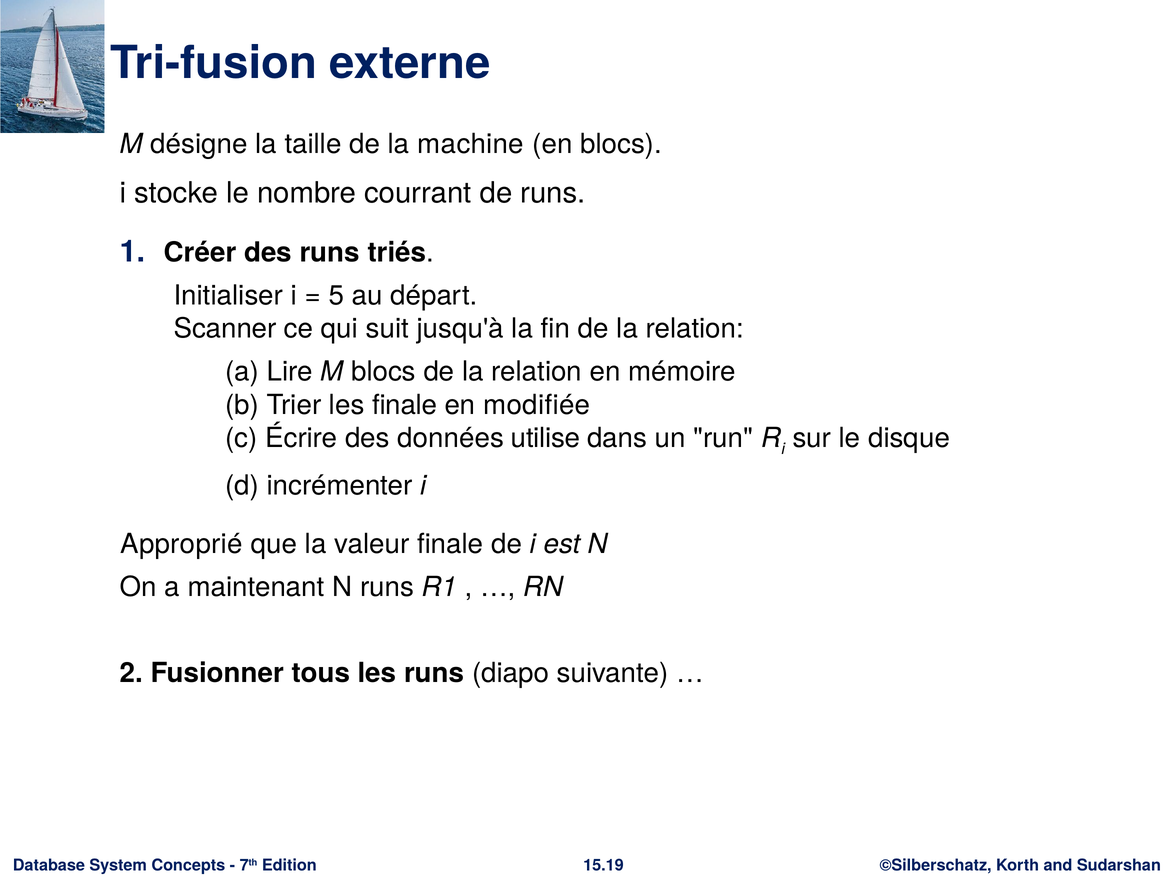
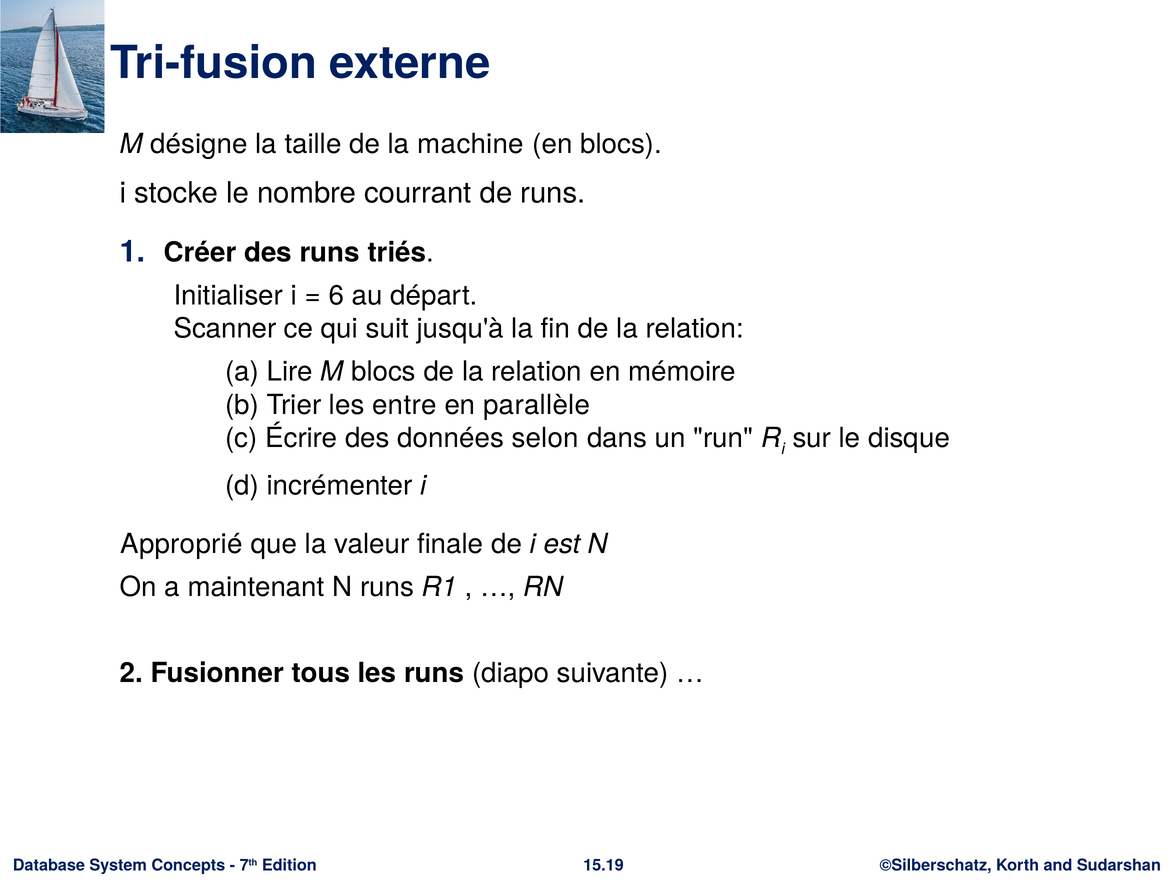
5: 5 -> 6
les finale: finale -> entre
modifiée: modifiée -> parallèle
utilise: utilise -> selon
